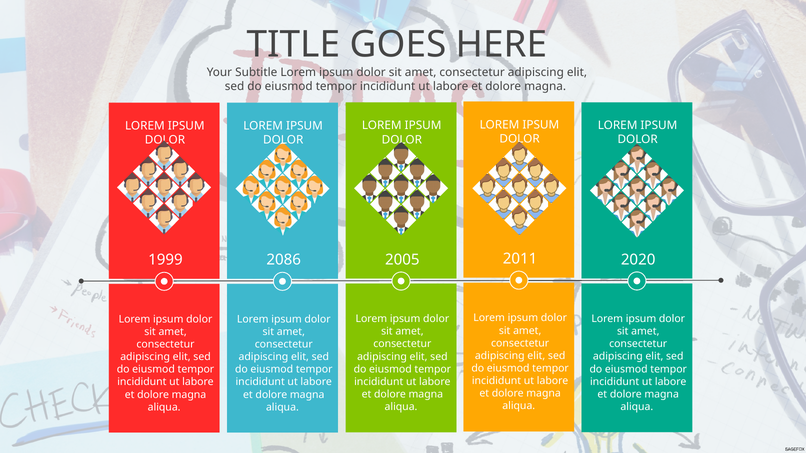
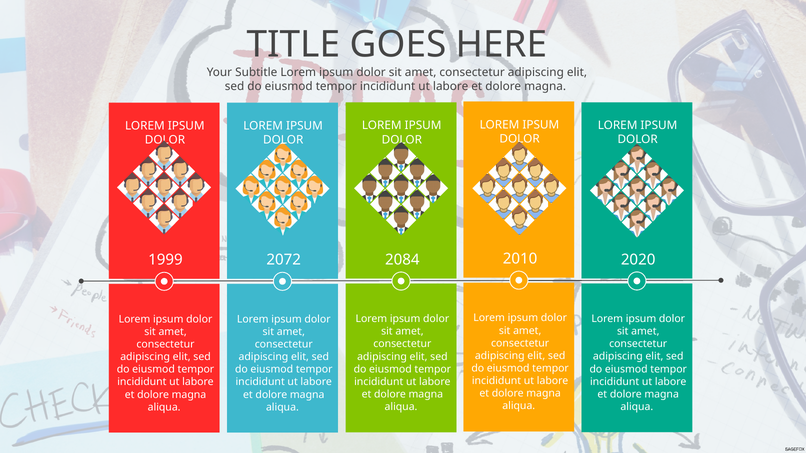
2011: 2011 -> 2010
2005: 2005 -> 2084
2086: 2086 -> 2072
